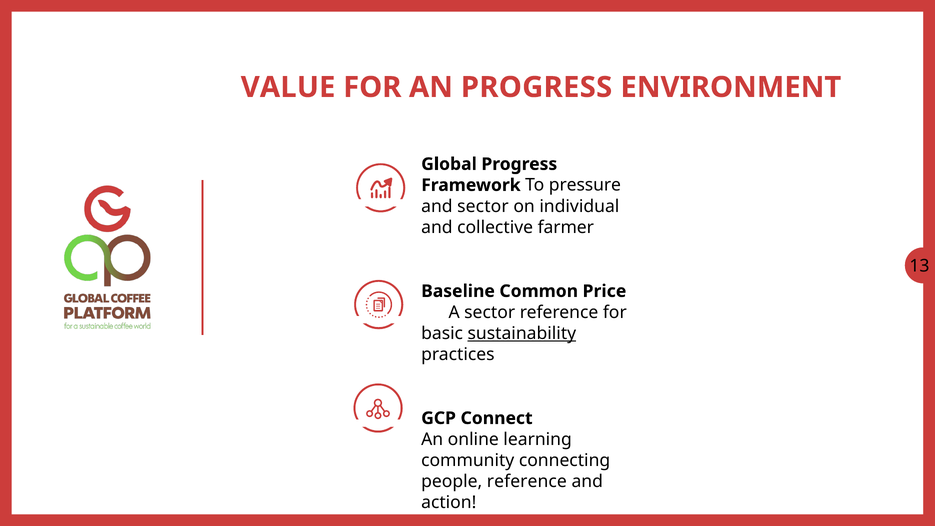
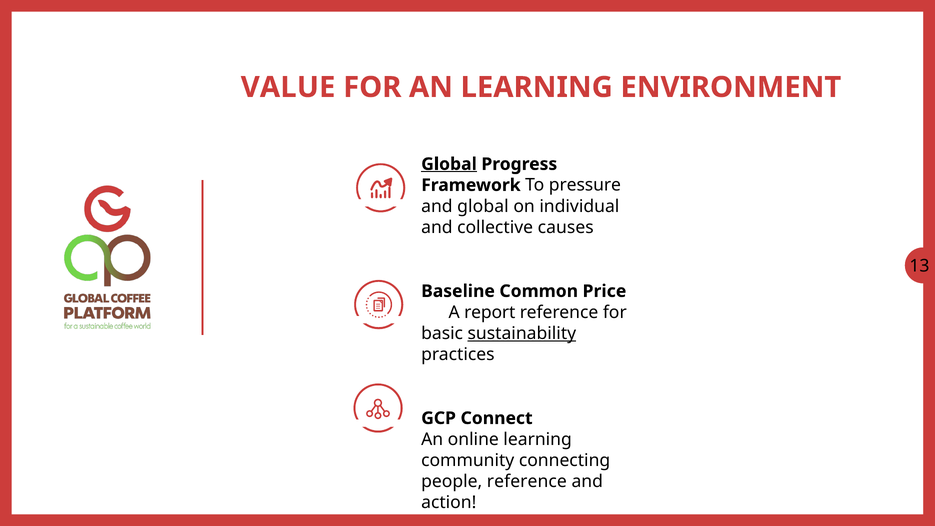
AN PROGRESS: PROGRESS -> LEARNING
Global at (449, 164) underline: none -> present
and sector: sector -> global
farmer: farmer -> causes
A sector: sector -> report
